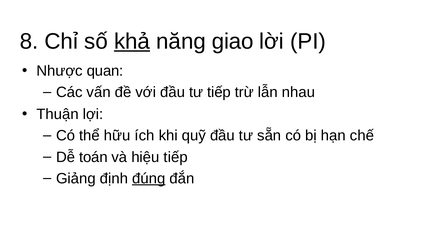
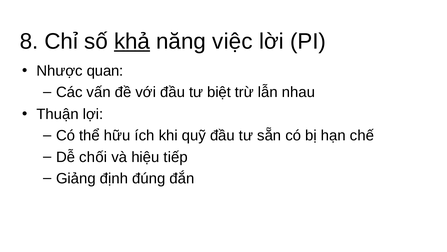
giao: giao -> việc
tư tiếp: tiếp -> biệt
toán: toán -> chối
đúng underline: present -> none
